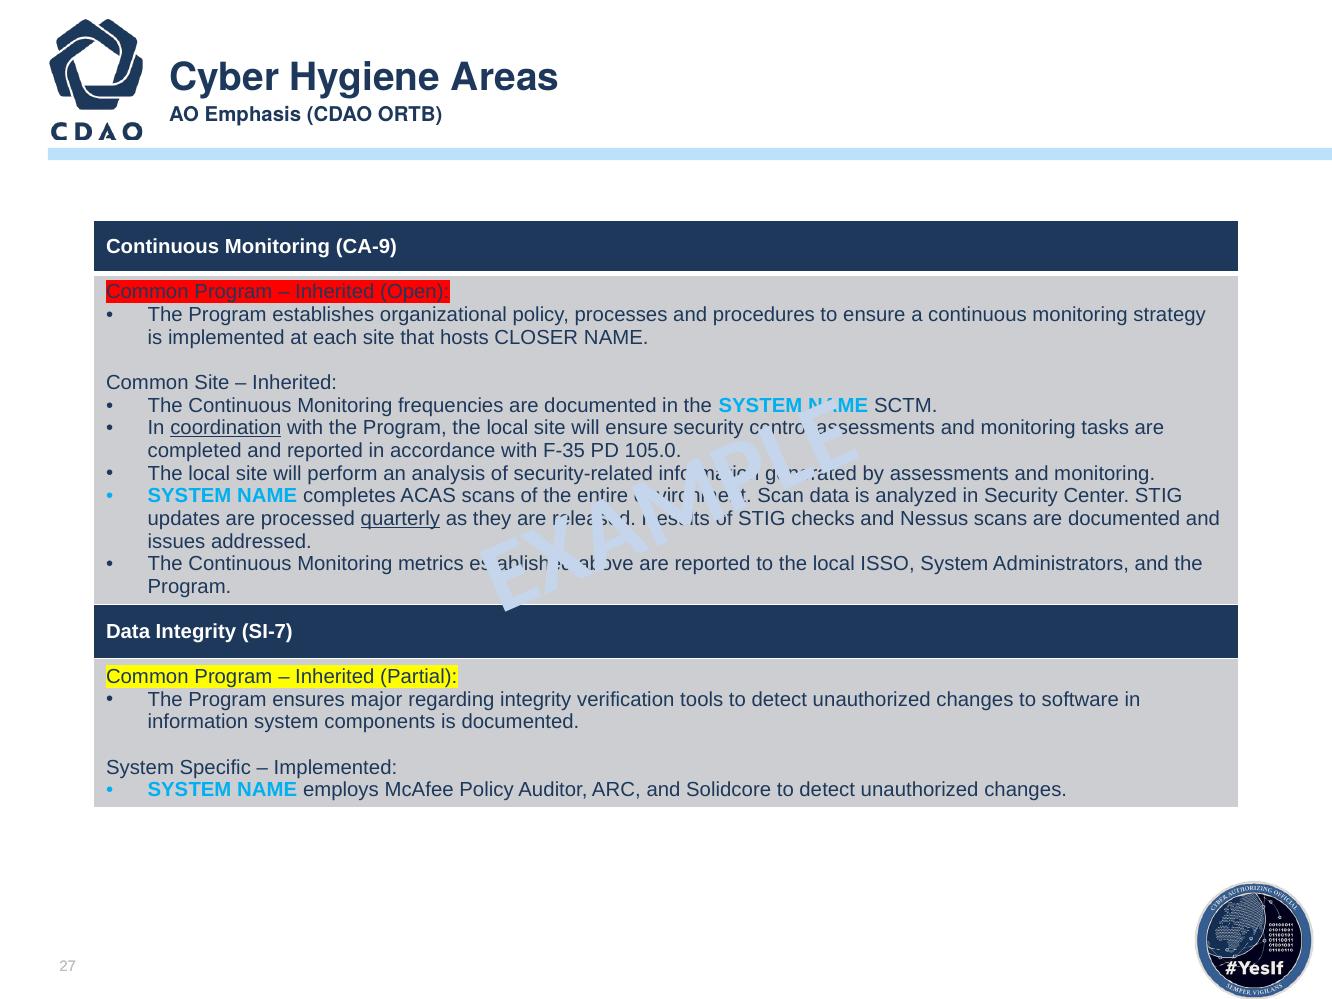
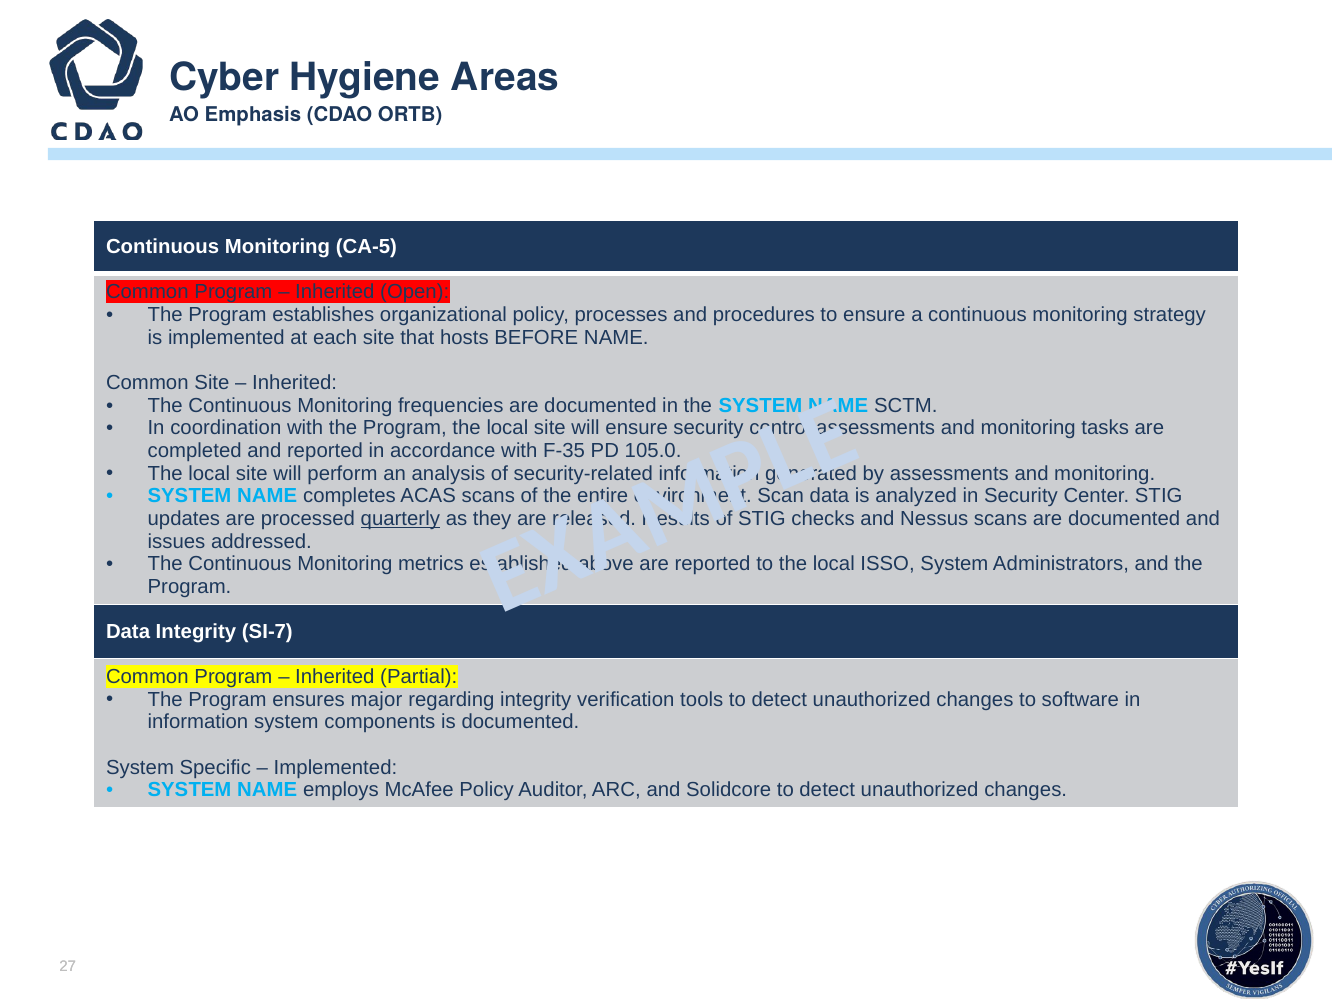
CA-9: CA-9 -> CA-5
CLOSER: CLOSER -> BEFORE
coordination underline: present -> none
